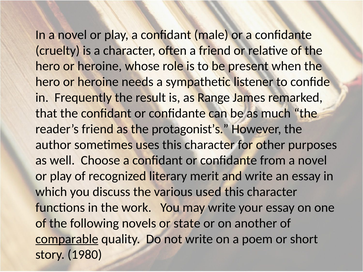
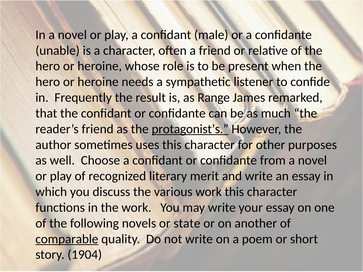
cruelty: cruelty -> unable
protagonist’s underline: none -> present
various used: used -> work
1980: 1980 -> 1904
